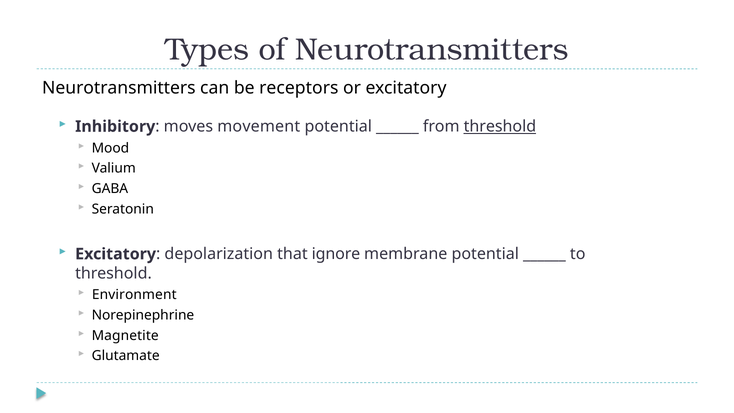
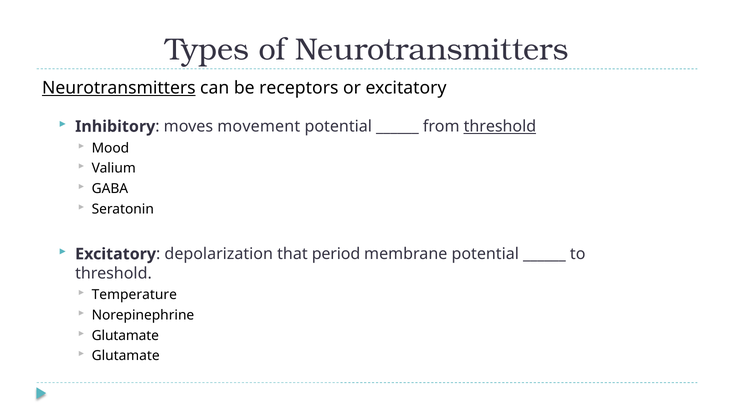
Neurotransmitters at (119, 88) underline: none -> present
ignore: ignore -> period
Environment: Environment -> Temperature
Magnetite at (125, 335): Magnetite -> Glutamate
